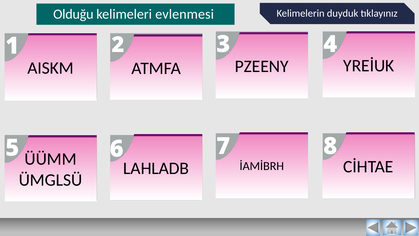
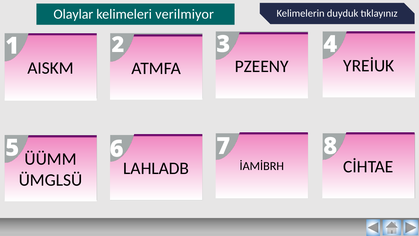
Olduğu: Olduğu -> Olaylar
evlenmesi: evlenmesi -> verilmiyor
